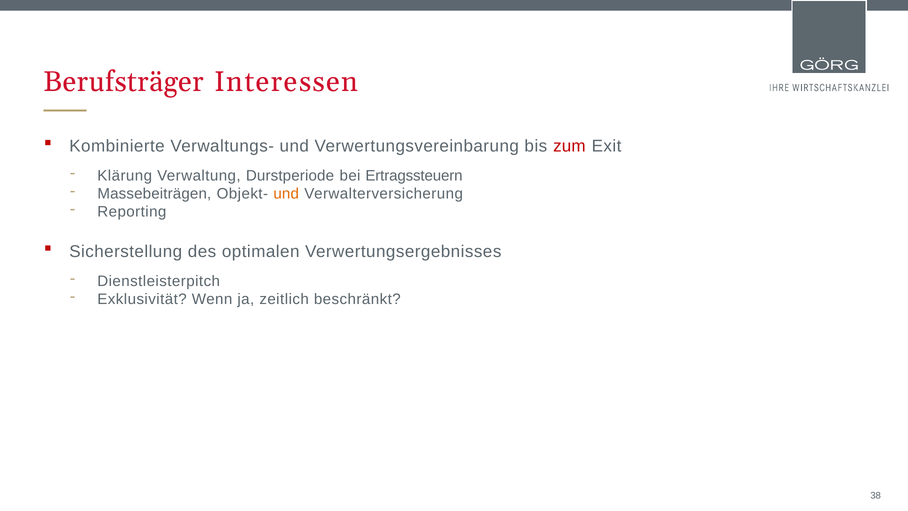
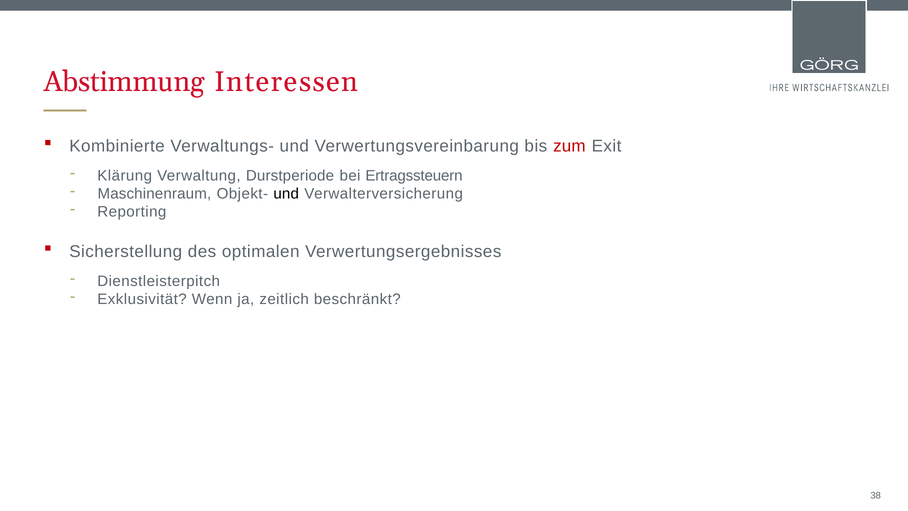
Berufsträger: Berufsträger -> Abstimmung
Massebeiträgen: Massebeiträgen -> Maschinenraum
und at (286, 194) colour: orange -> black
